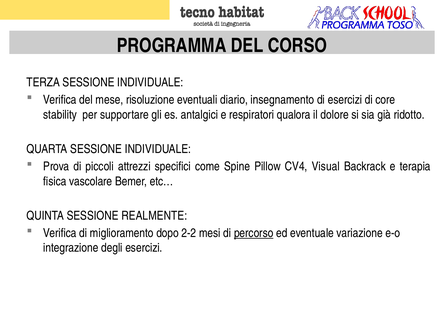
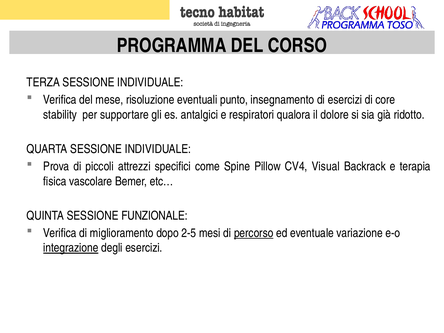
diario: diario -> punto
REALMENTE: REALMENTE -> FUNZIONALE
2-2: 2-2 -> 2-5
integrazione underline: none -> present
